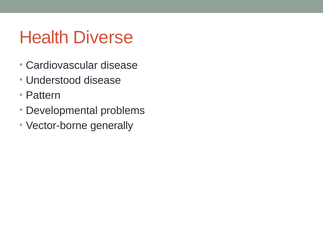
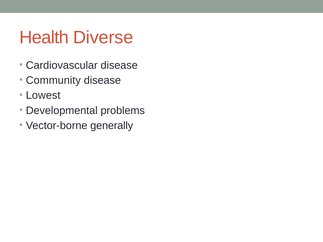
Understood: Understood -> Community
Pattern: Pattern -> Lowest
